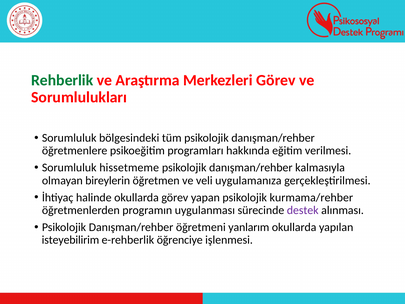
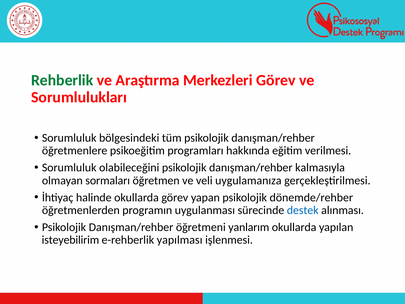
hissetmeme: hissetmeme -> olabileceğini
bireylerin: bireylerin -> sormaları
kurmama/rehber: kurmama/rehber -> dönemde/rehber
destek colour: purple -> blue
öğrenciye: öğrenciye -> yapılması
